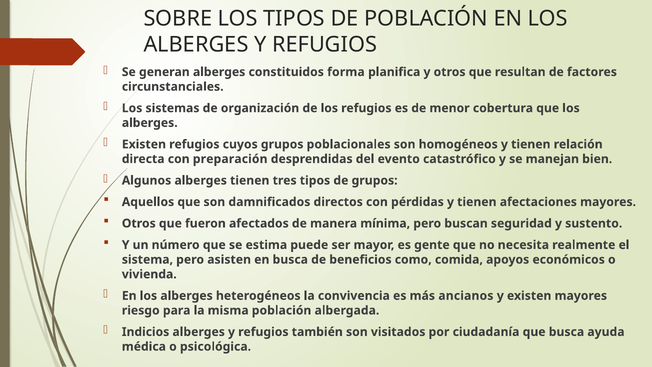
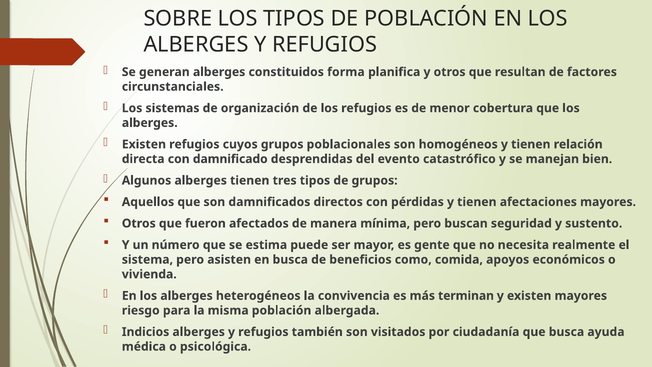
preparación: preparación -> damnificado
ancianos: ancianos -> terminan
